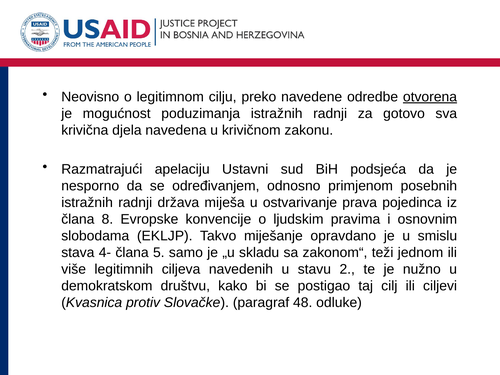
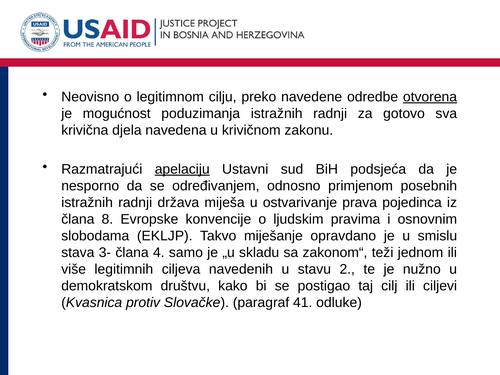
apelaciju underline: none -> present
4-: 4- -> 3-
5: 5 -> 4
48: 48 -> 41
